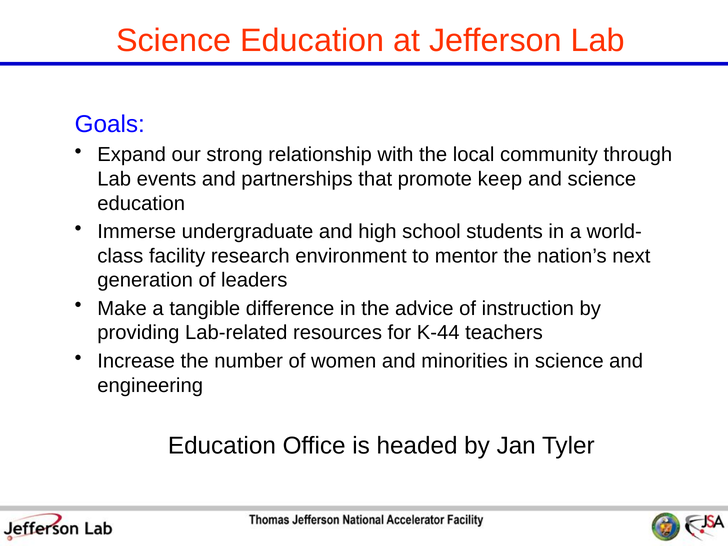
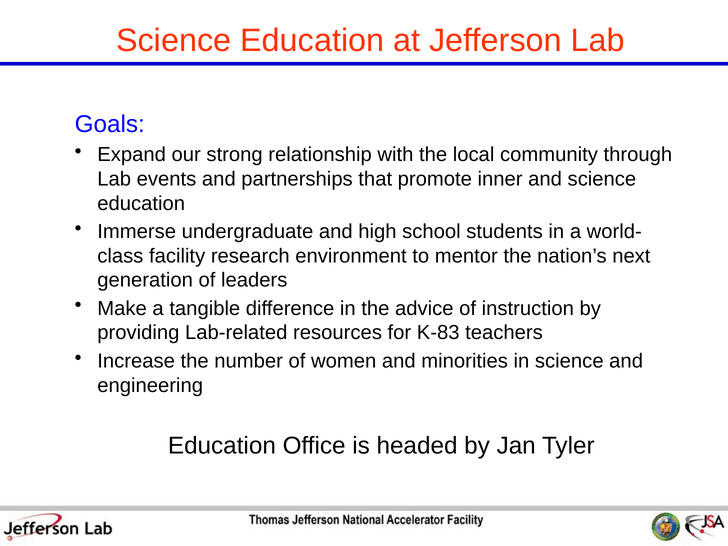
keep: keep -> inner
K-44: K-44 -> K-83
